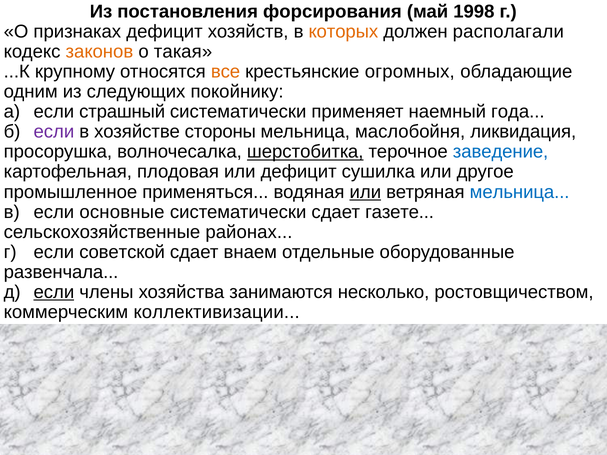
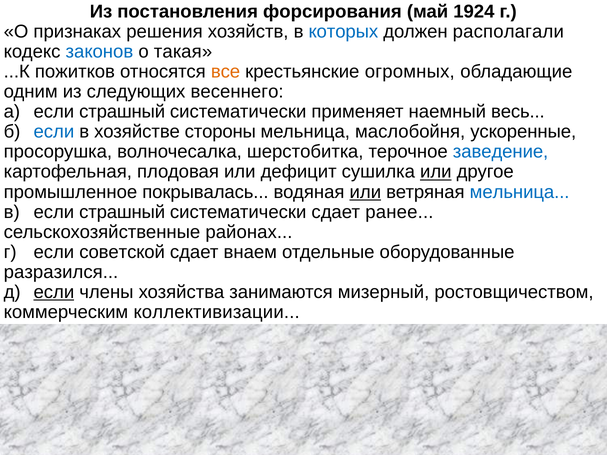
1998: 1998 -> 1924
признаках дефицит: дефицит -> решения
которых colour: orange -> blue
законов colour: orange -> blue
крупному: крупному -> пожитков
покойнику: покойнику -> весеннего
года: года -> весь
если at (54, 132) colour: purple -> blue
ликвидация: ликвидация -> ускоренные
шерстобитка underline: present -> none
или at (436, 172) underline: none -> present
применяться: применяться -> покрывалась
в если основные: основные -> страшный
газете: газете -> ранее
развенчала: развенчала -> разразился
несколько: несколько -> мизерный
